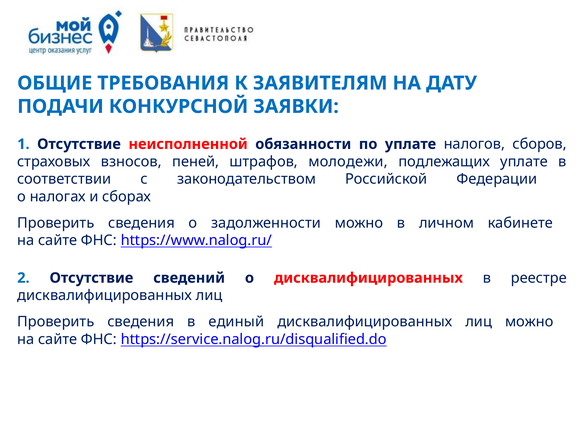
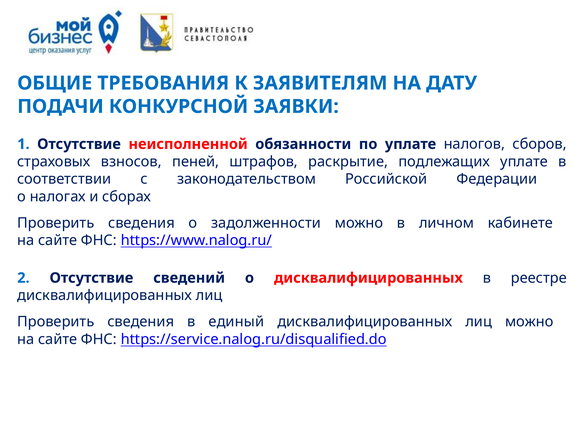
молодежи: молодежи -> раскрытие
